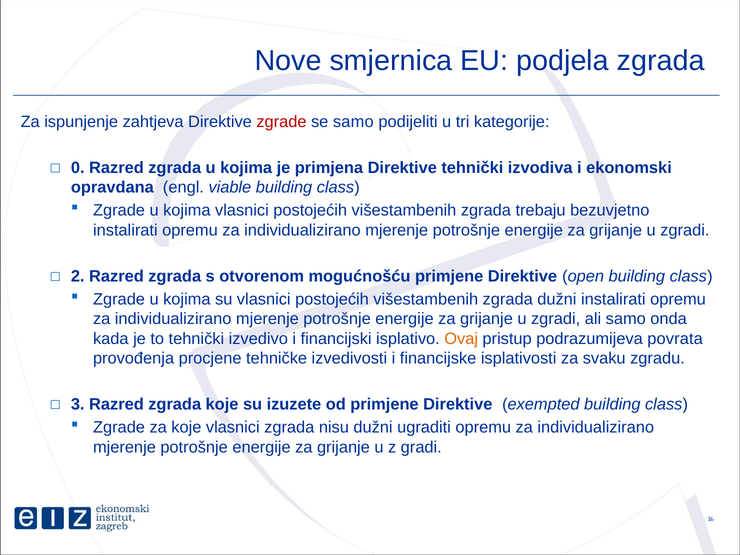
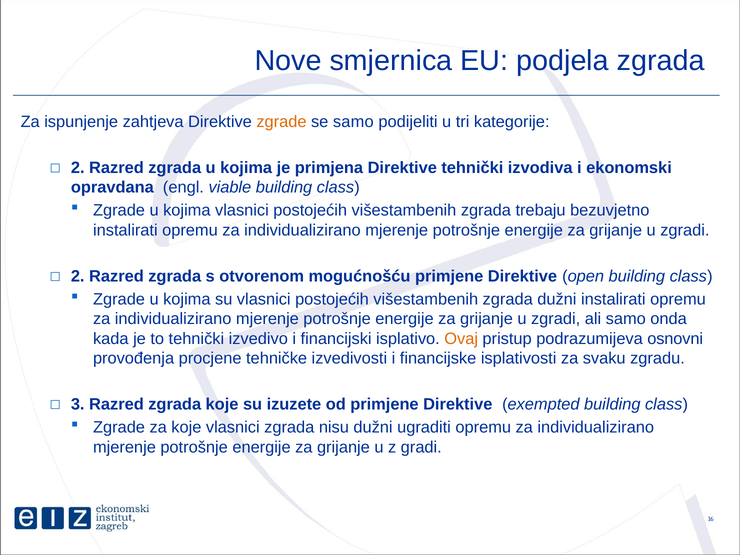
zgrade at (281, 122) colour: red -> orange
0 at (78, 168): 0 -> 2
povrata: povrata -> osnovni
